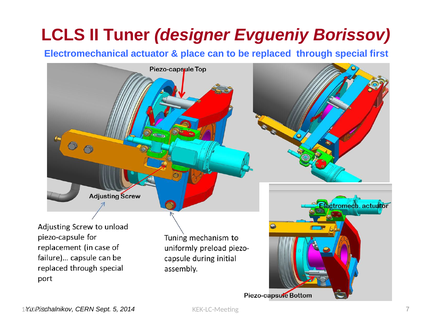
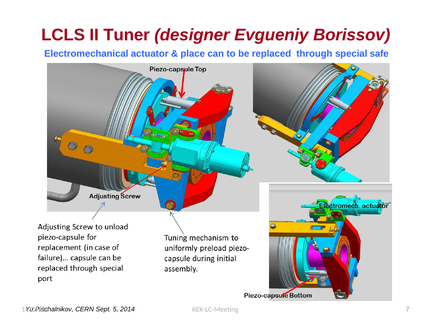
first: first -> safe
